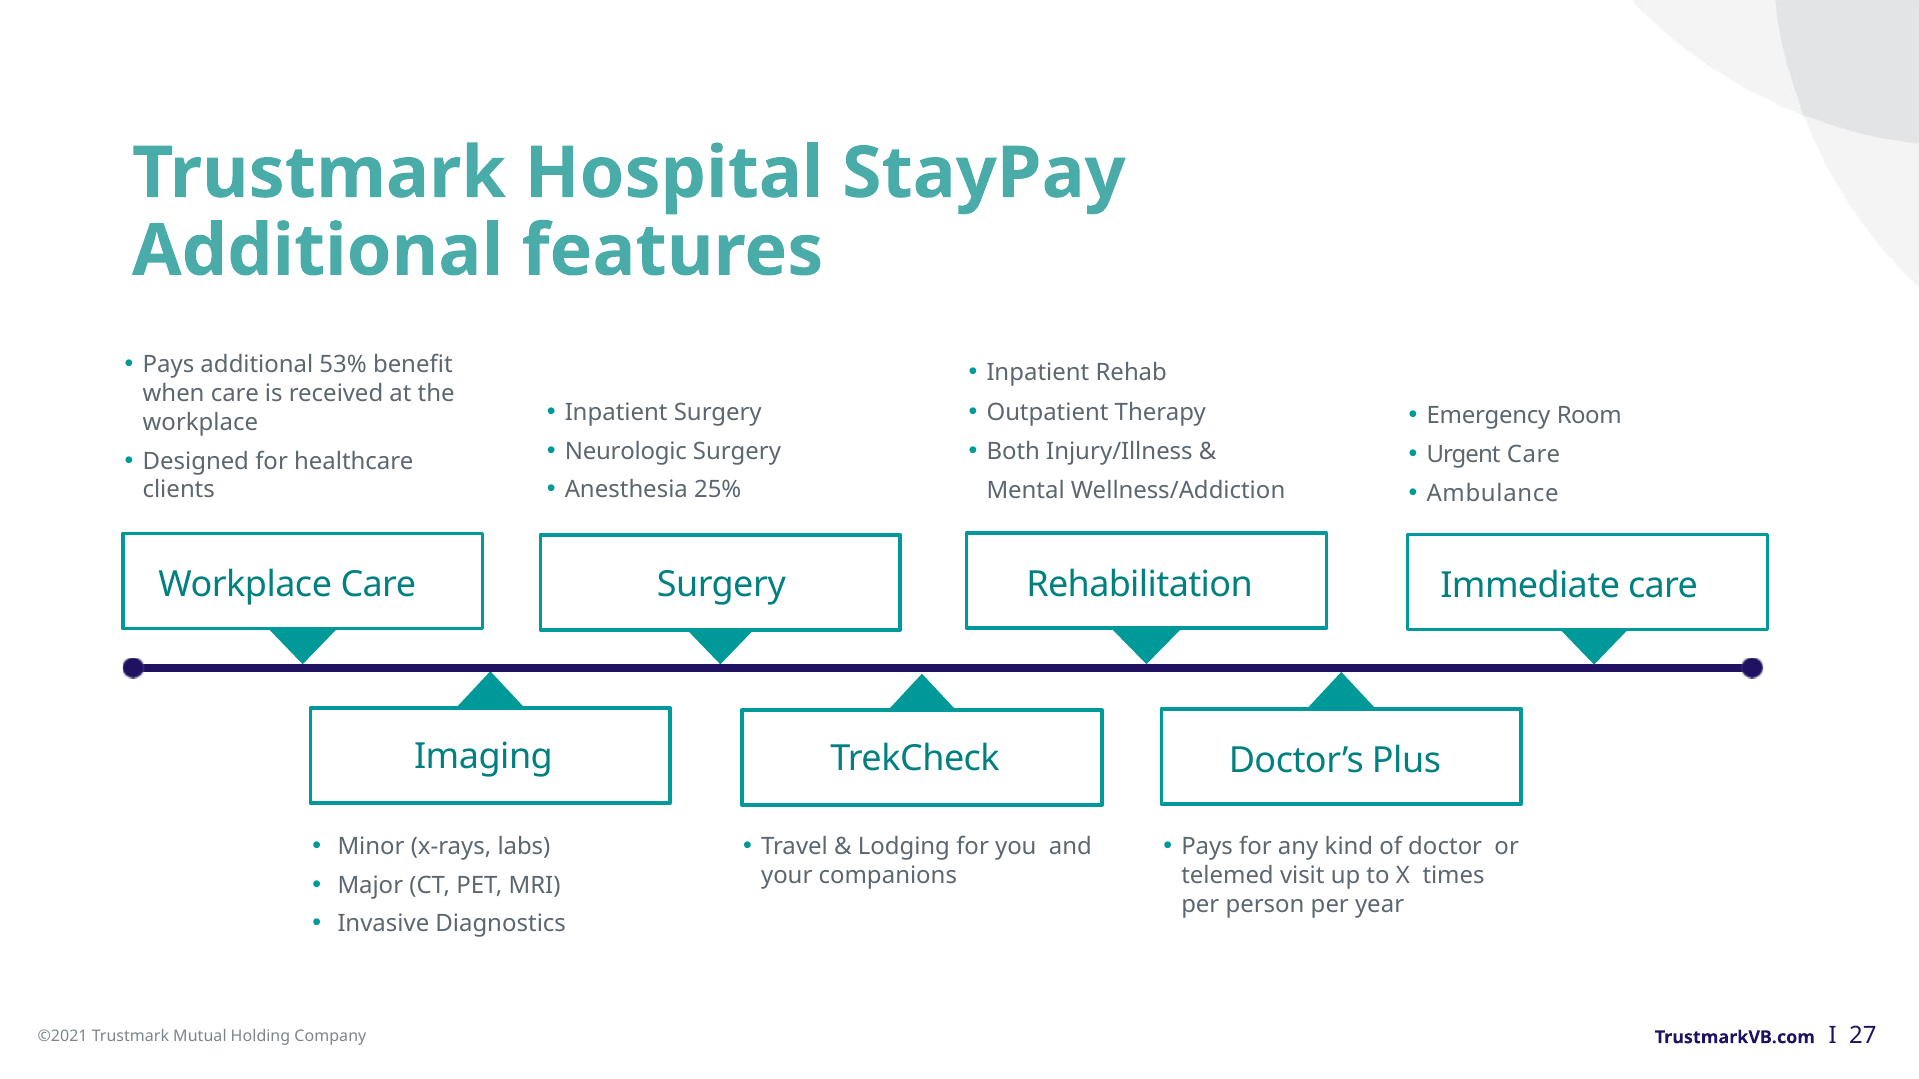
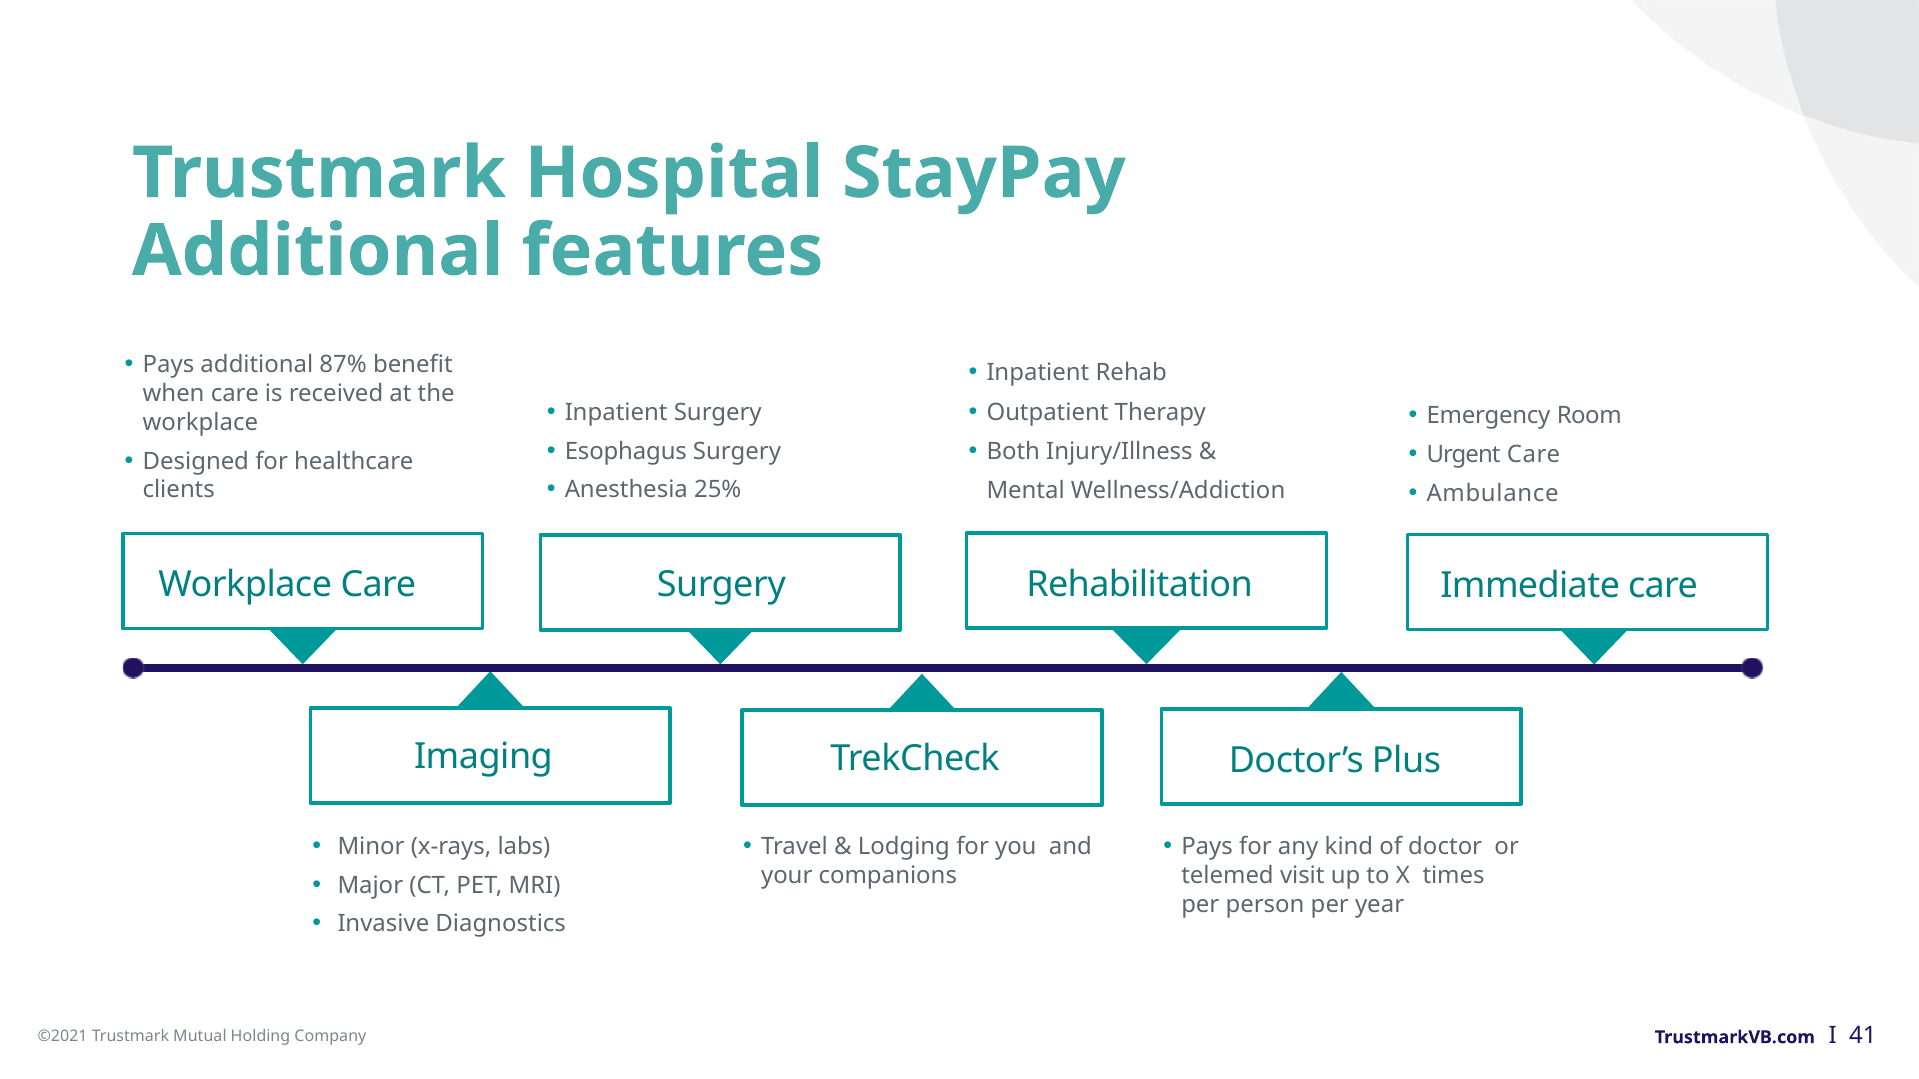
53%: 53% -> 87%
Neurologic: Neurologic -> Esophagus
27: 27 -> 41
